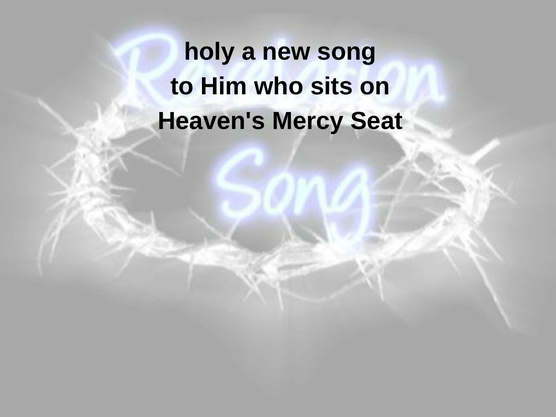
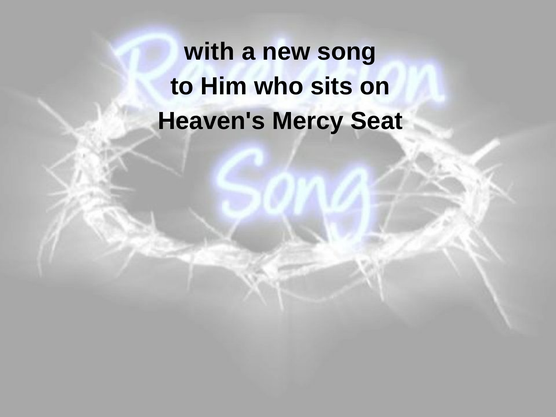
holy: holy -> with
